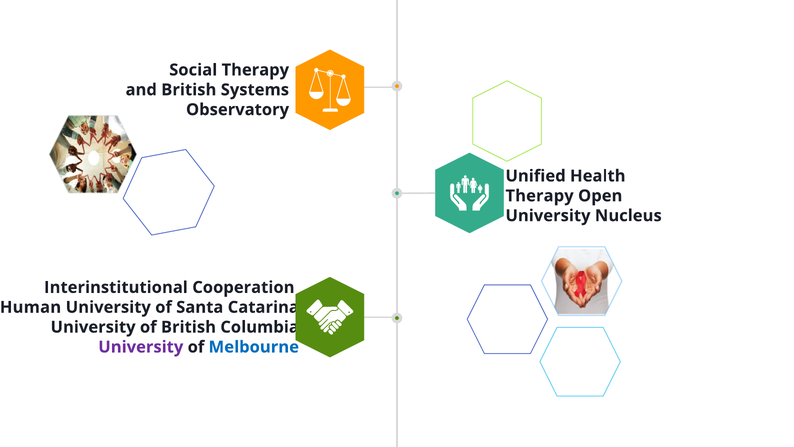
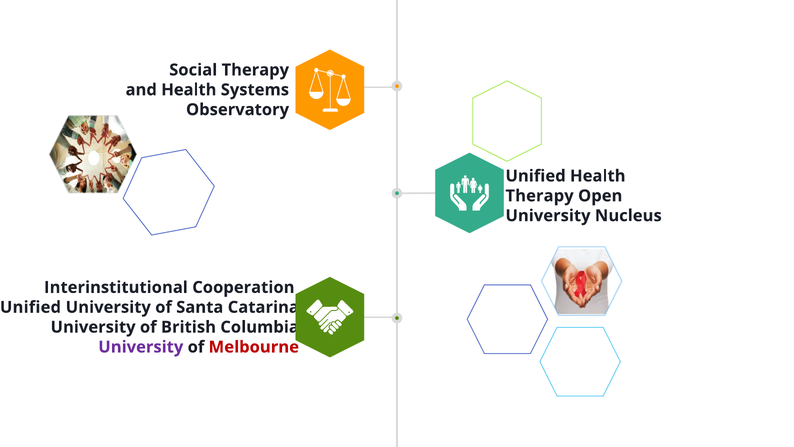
and British: British -> Health
Human at (30, 307): Human -> Unified
Melbourne colour: blue -> red
